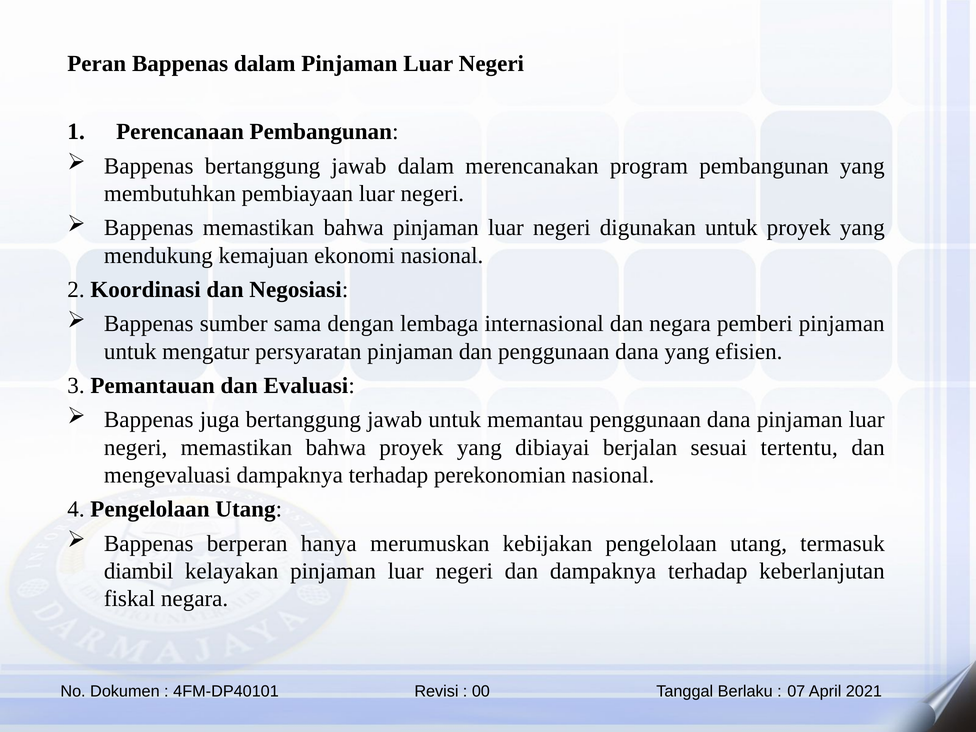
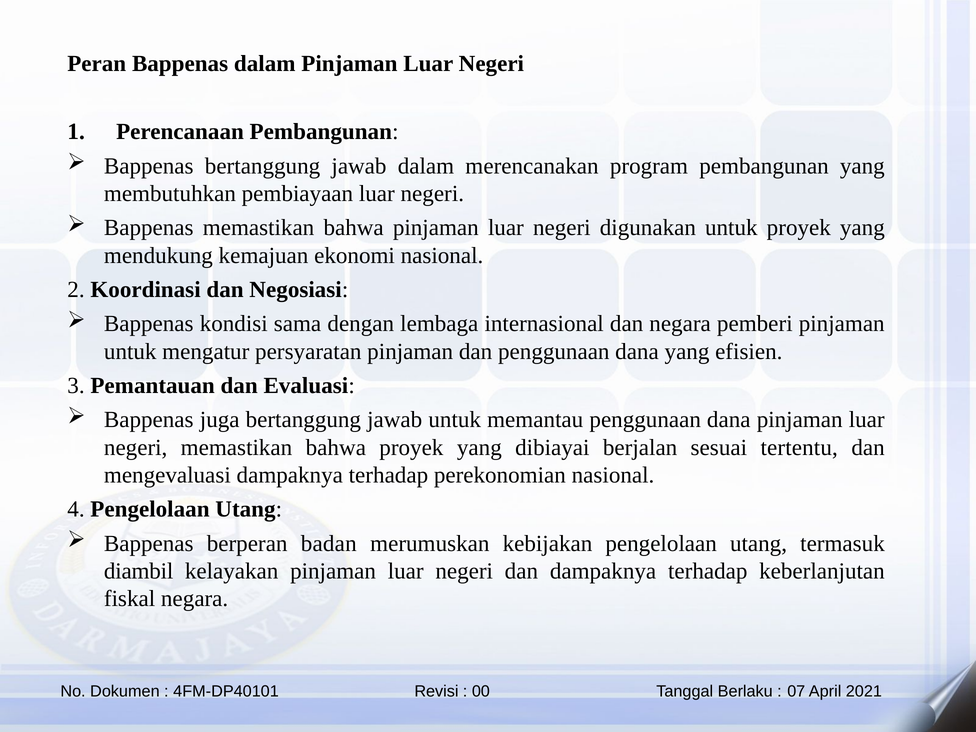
sumber: sumber -> kondisi
hanya: hanya -> badan
